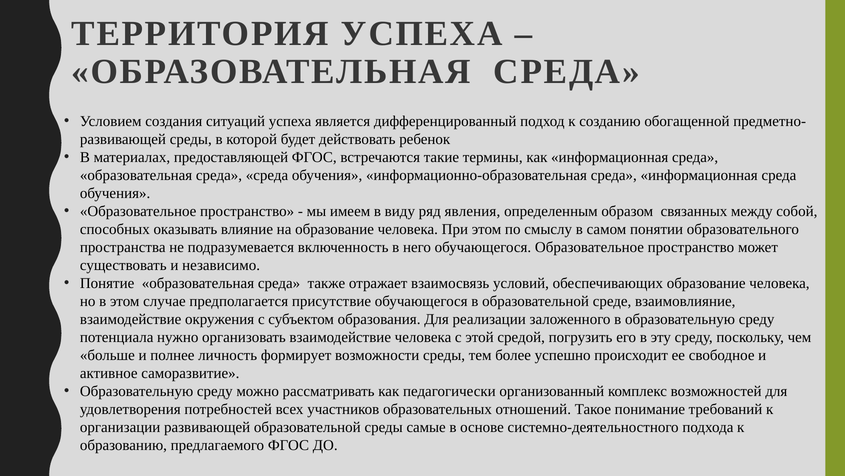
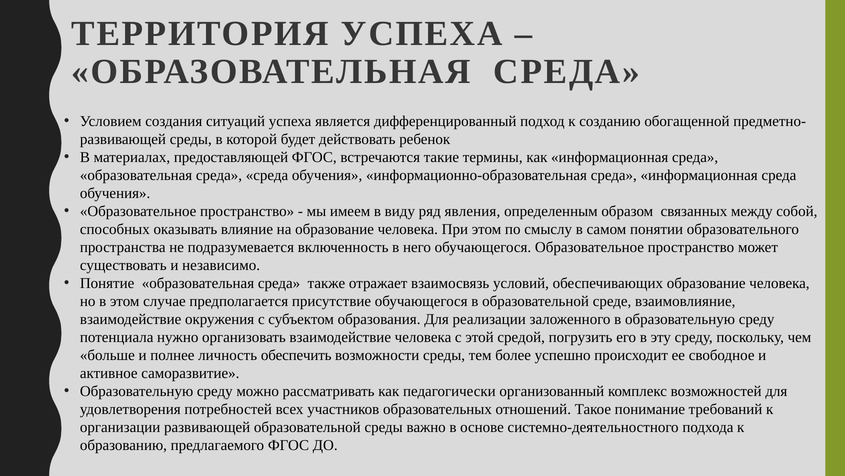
формирует: формирует -> обеспечить
самые: самые -> важно
